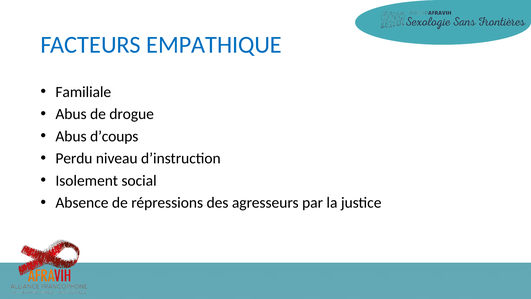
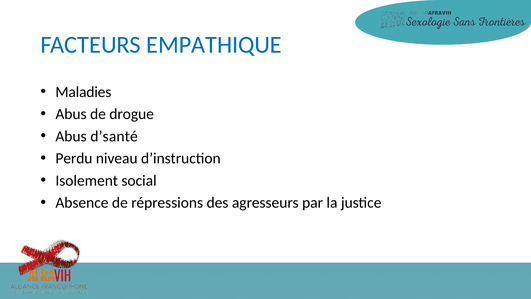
Familiale: Familiale -> Maladies
d’coups: d’coups -> d’santé
